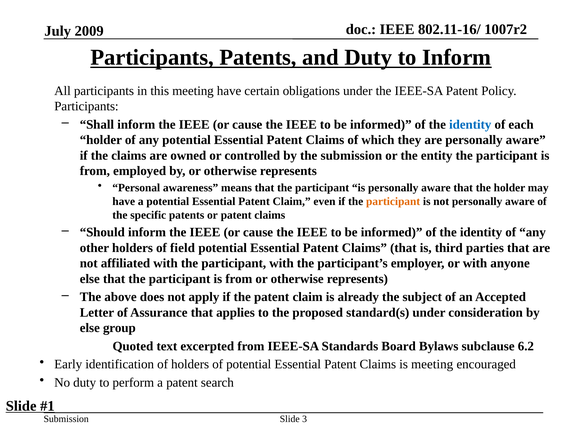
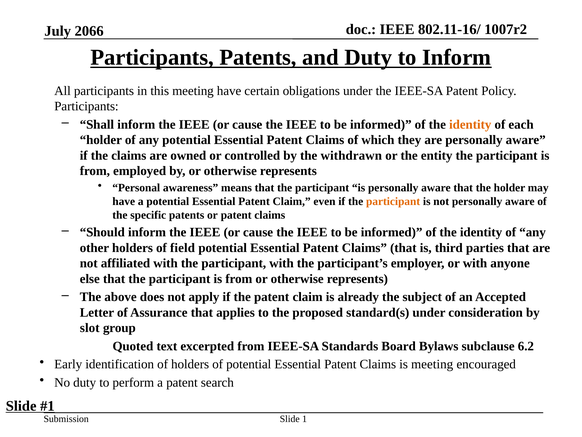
2009: 2009 -> 2066
identity at (470, 124) colour: blue -> orange
the submission: submission -> withdrawn
else at (90, 328): else -> slot
3: 3 -> 1
